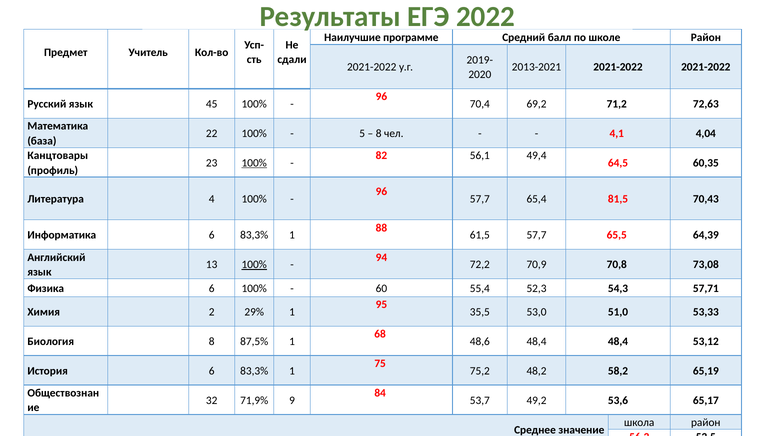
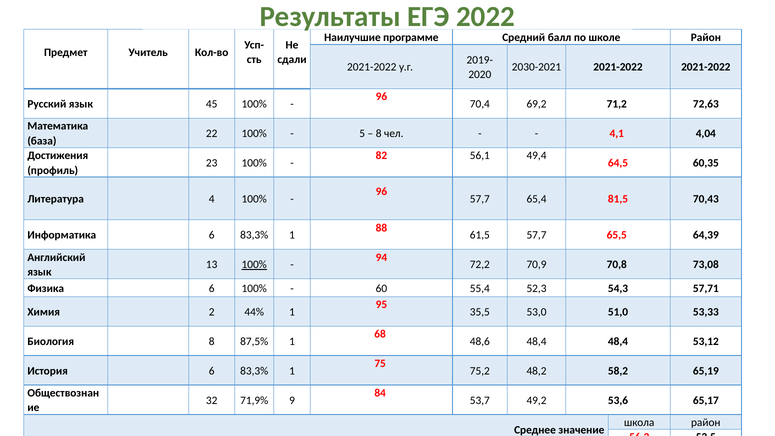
2013-2021: 2013-2021 -> 2030-2021
Канцтовары: Канцтовары -> Достижения
100% at (254, 163) underline: present -> none
29%: 29% -> 44%
